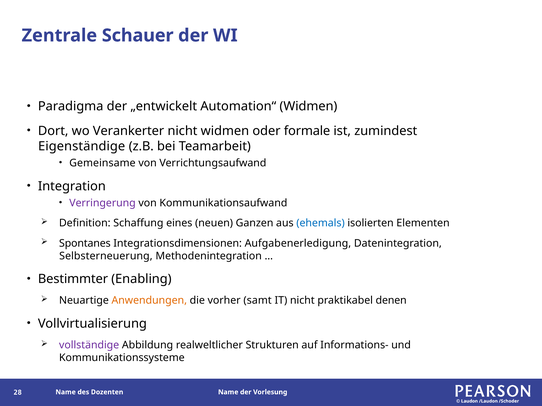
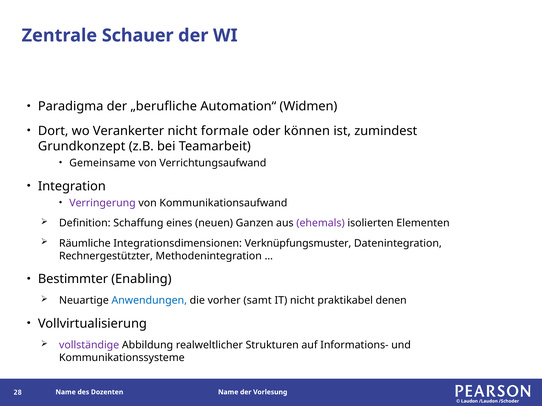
„entwickelt: „entwickelt -> „berufliche
nicht widmen: widmen -> formale
formale: formale -> können
Eigenständige: Eigenständige -> Grundkonzept
ehemals colour: blue -> purple
Spontanes: Spontanes -> Räumliche
Aufgabenerledigung: Aufgabenerledigung -> Verknüpfungsmuster
Selbsterneuerung: Selbsterneuerung -> Rechnergestützter
Anwendungen colour: orange -> blue
